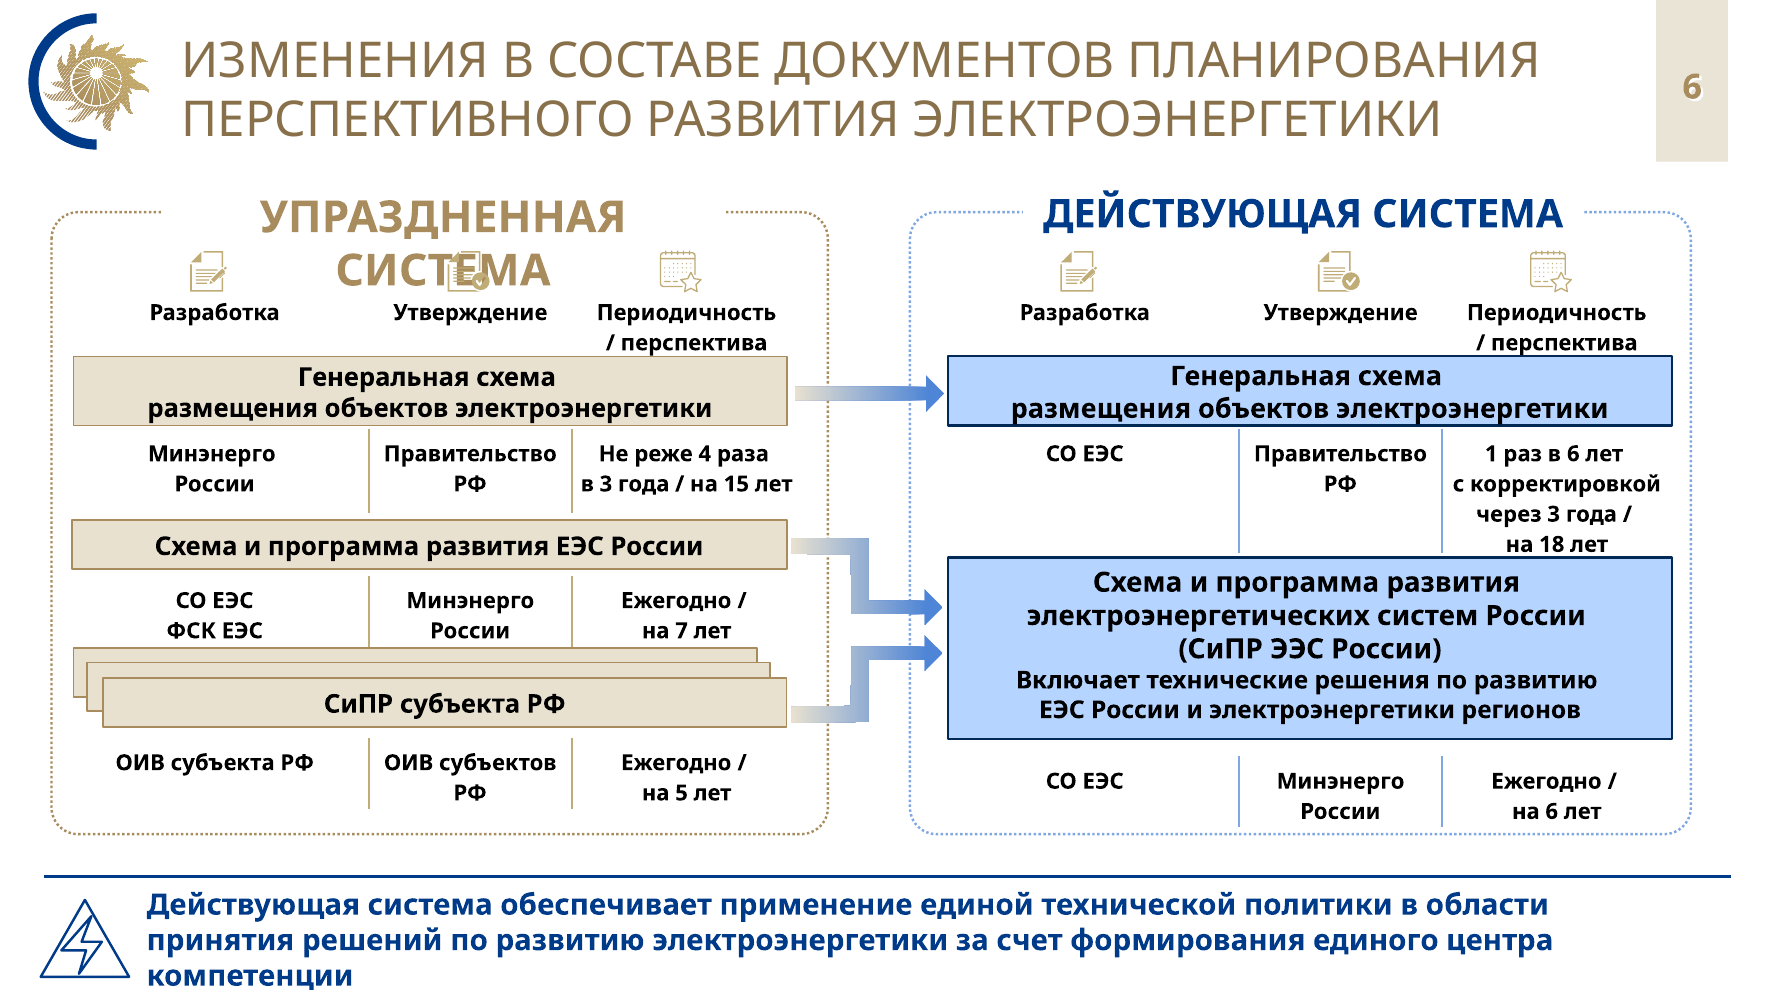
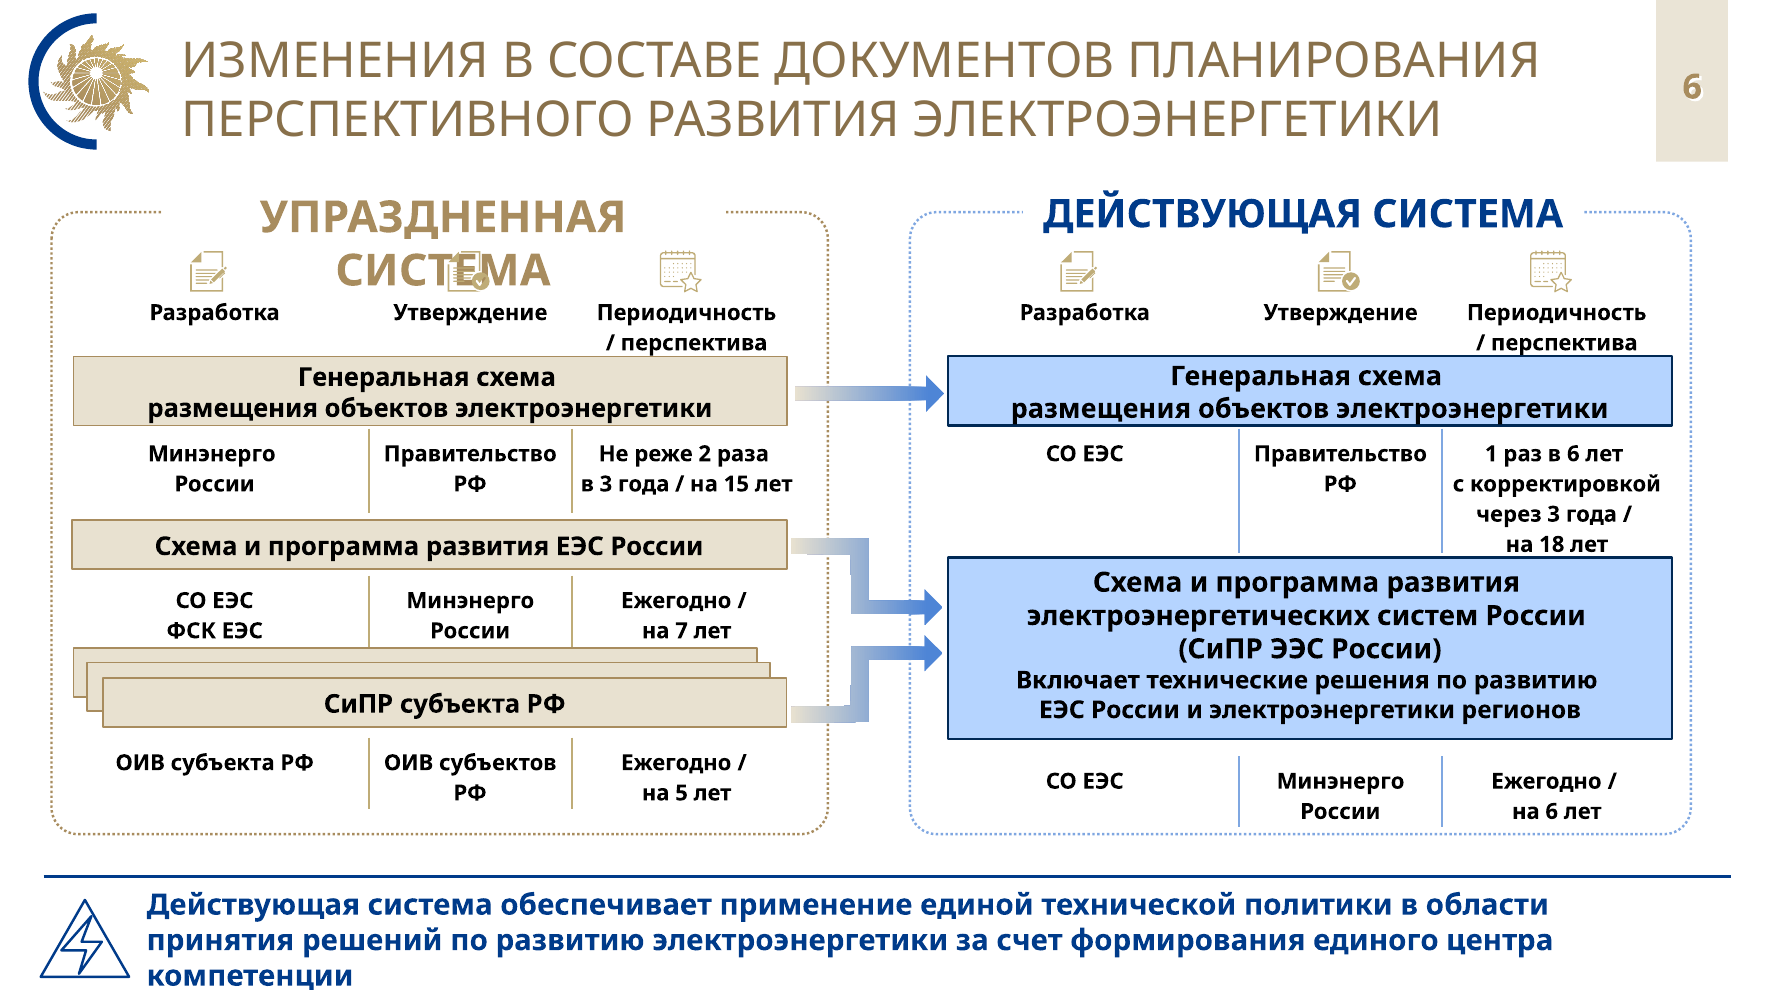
4: 4 -> 2
